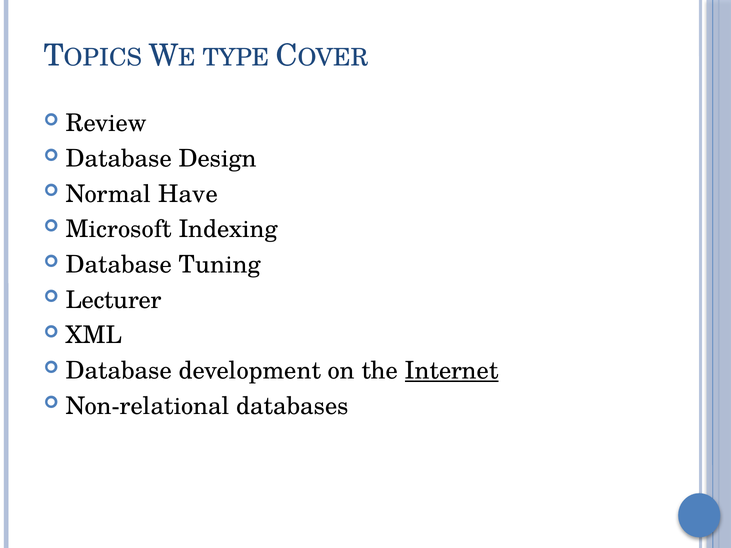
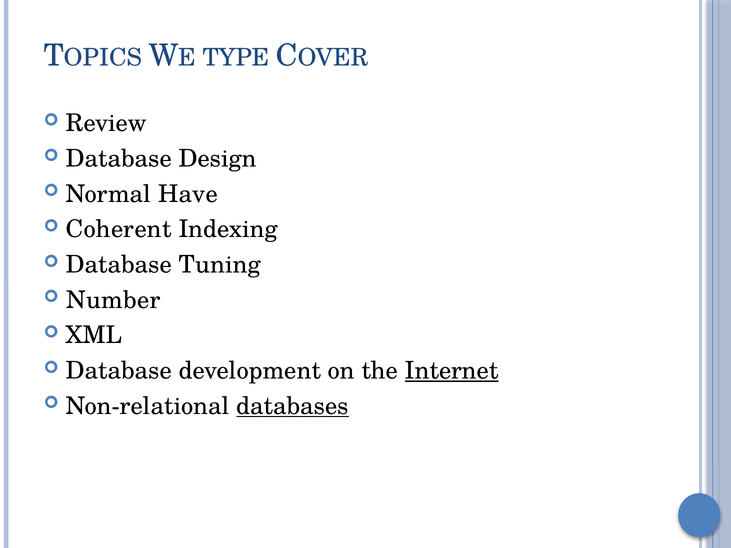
Microsoft: Microsoft -> Coherent
Lecturer: Lecturer -> Number
databases underline: none -> present
